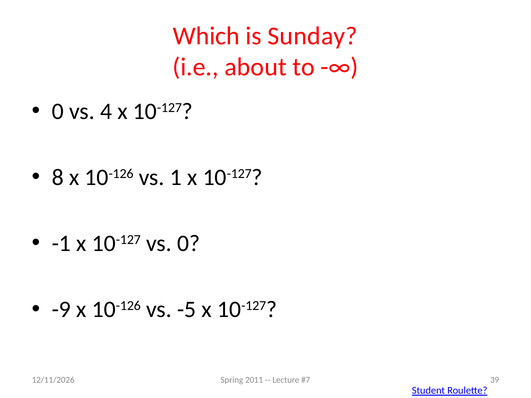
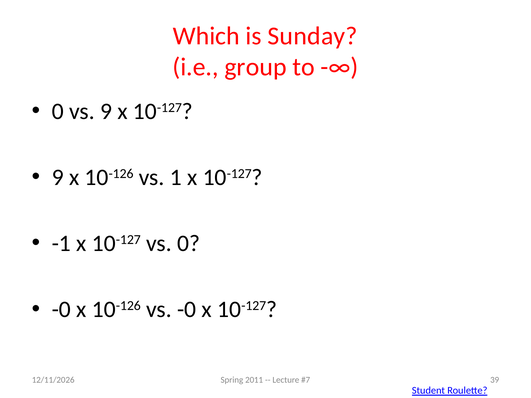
about: about -> group
vs 4: 4 -> 9
8 at (58, 177): 8 -> 9
-9 at (61, 310): -9 -> -0
vs -5: -5 -> -0
